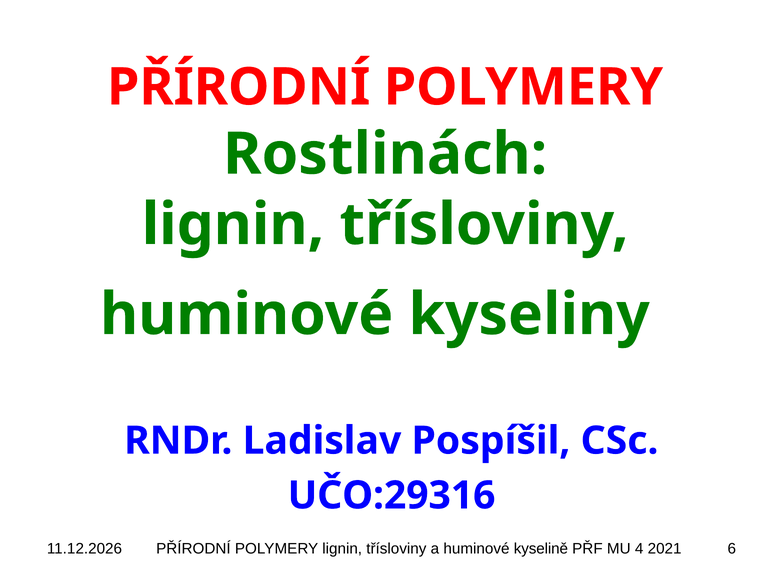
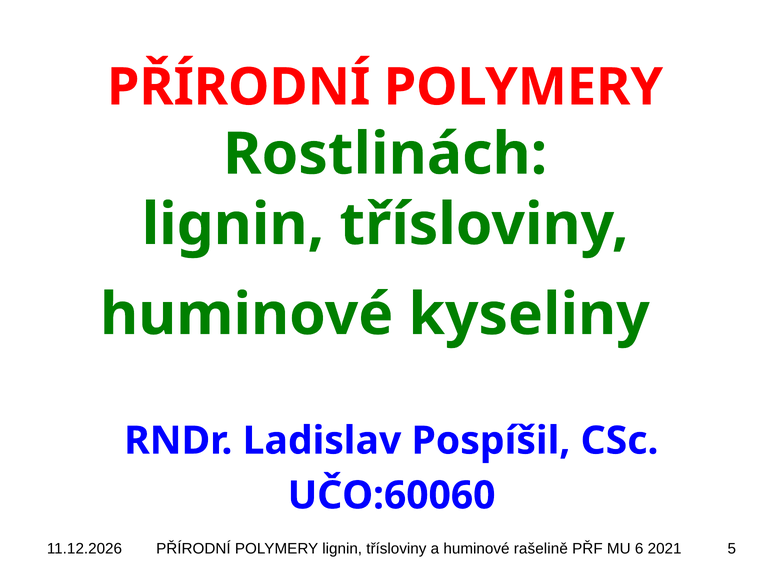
UČO:29316: UČO:29316 -> UČO:60060
kyselině: kyselině -> rašelině
4: 4 -> 6
6: 6 -> 5
